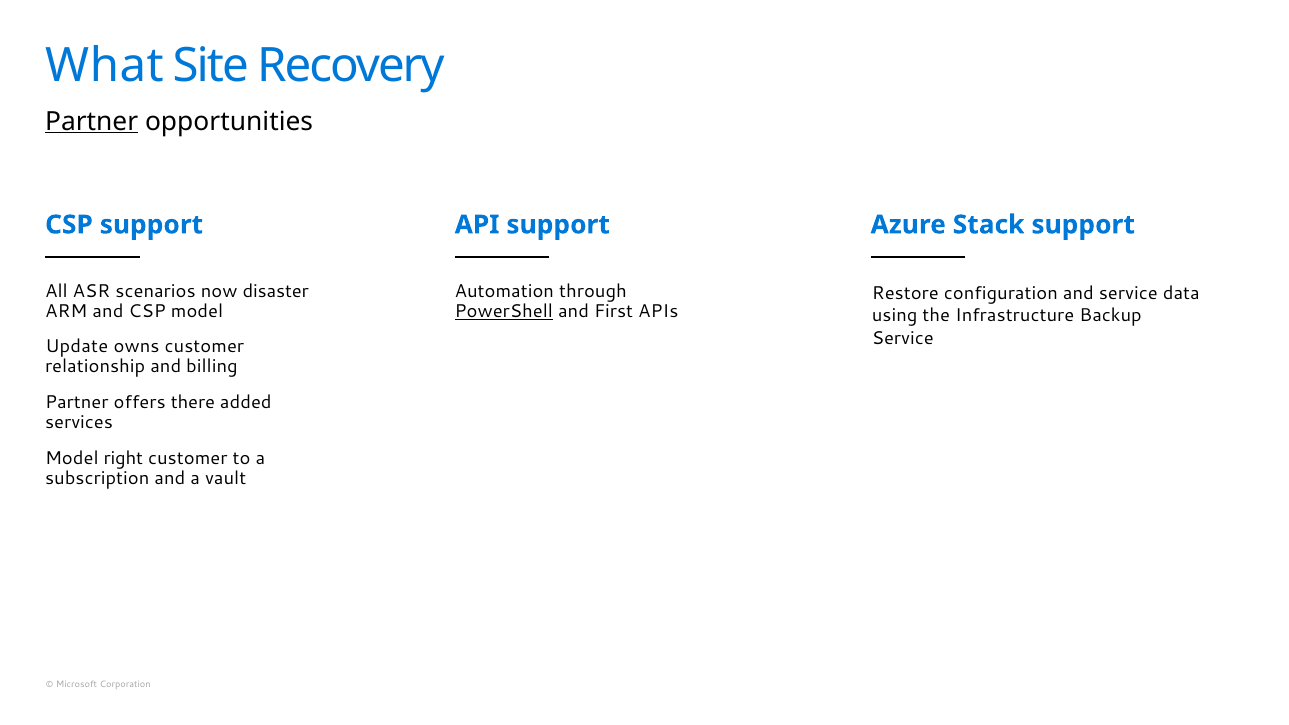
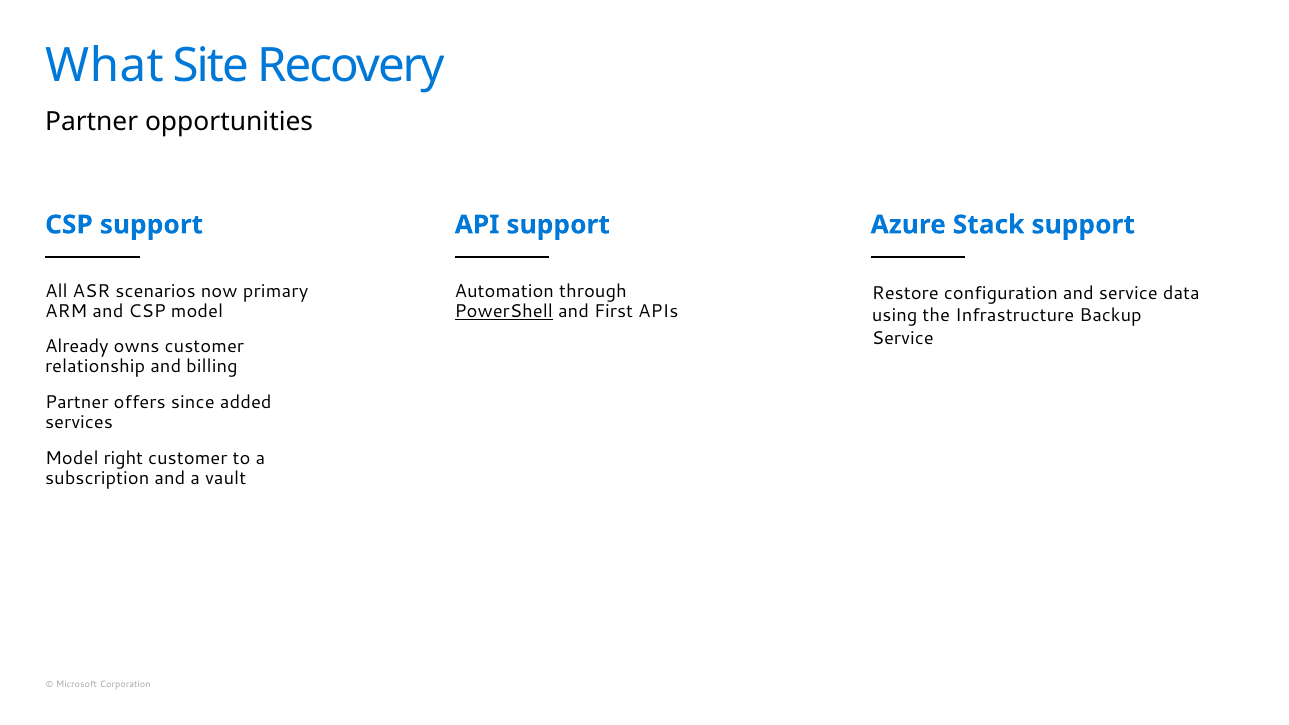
Partner at (92, 121) underline: present -> none
disaster: disaster -> primary
Update: Update -> Already
there: there -> since
